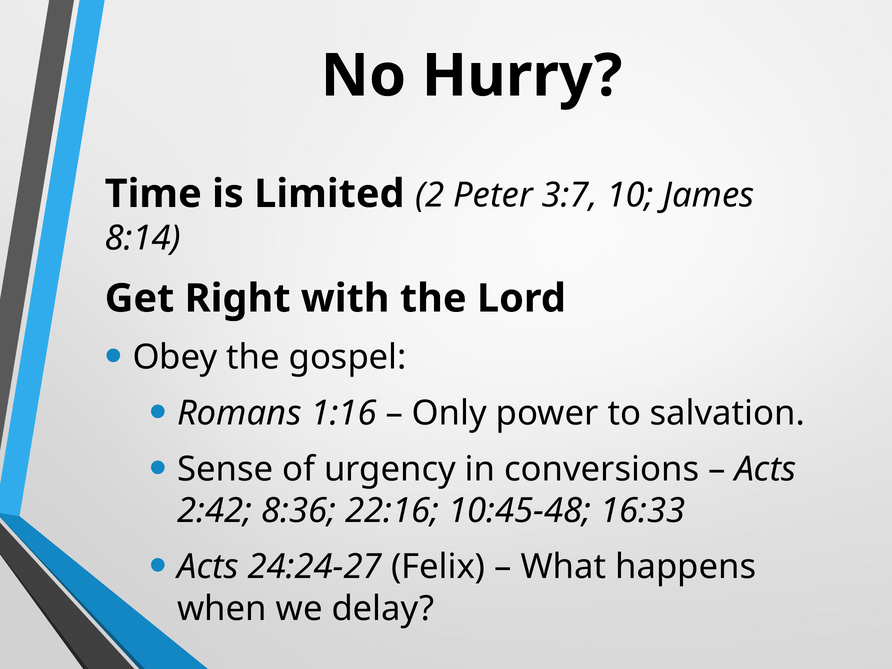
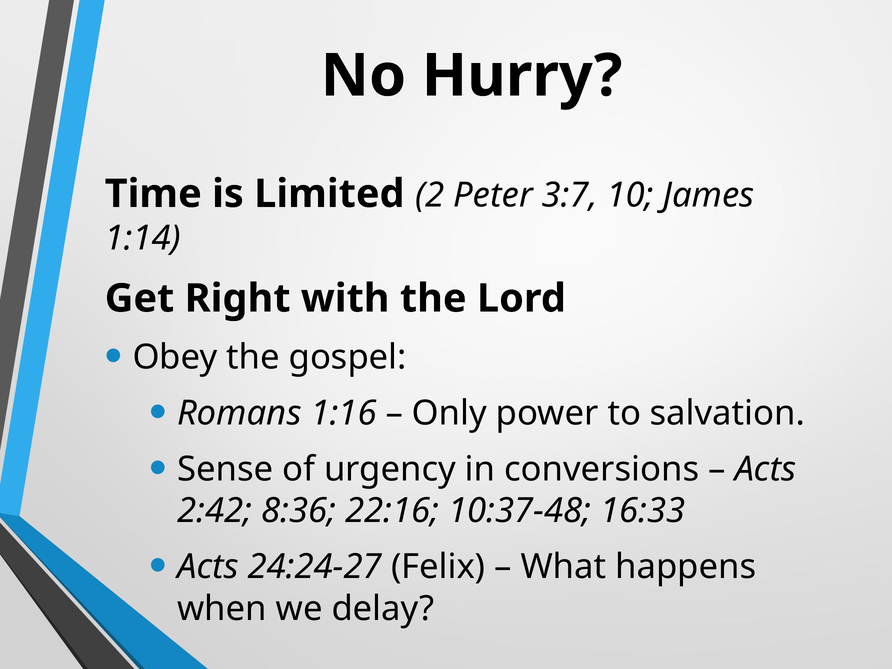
8:14: 8:14 -> 1:14
10:45-48: 10:45-48 -> 10:37-48
